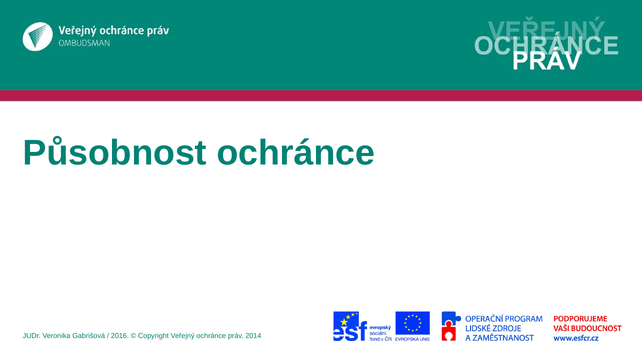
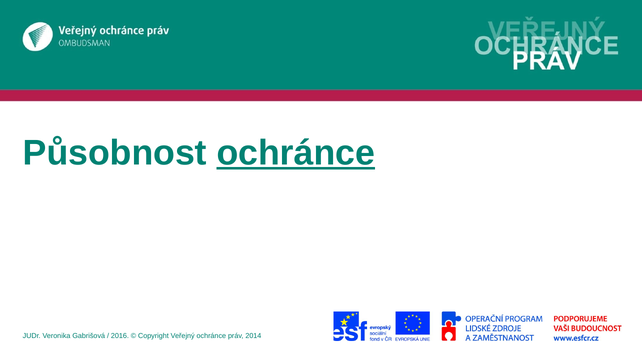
ochránce at (296, 153) underline: none -> present
